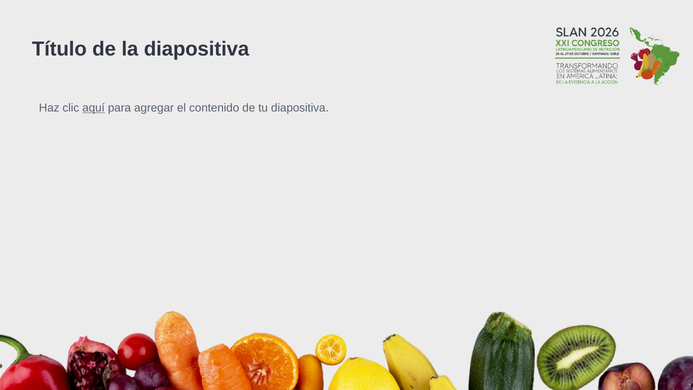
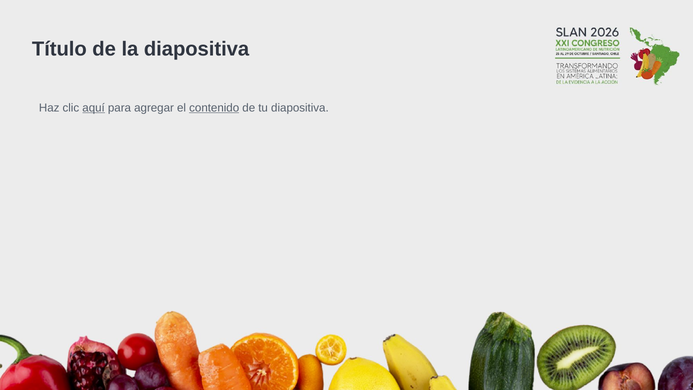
contenido underline: none -> present
